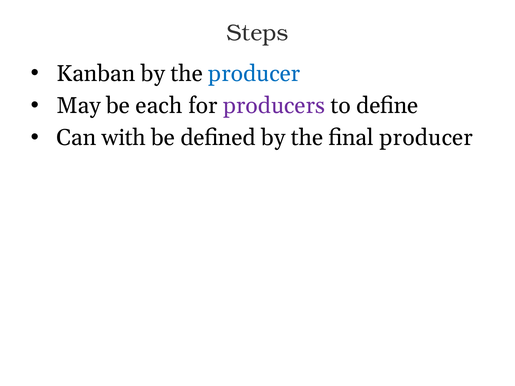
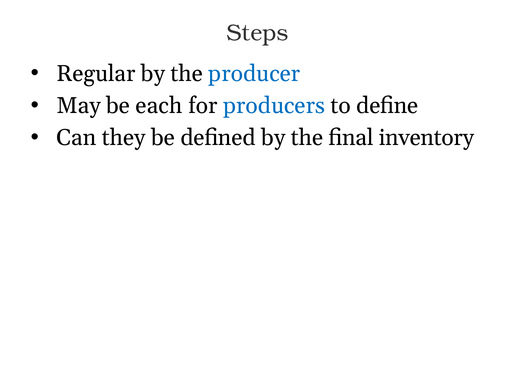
Kanban: Kanban -> Regular
producers colour: purple -> blue
with: with -> they
final producer: producer -> inventory
